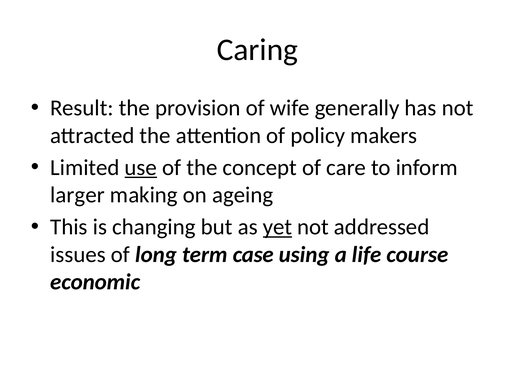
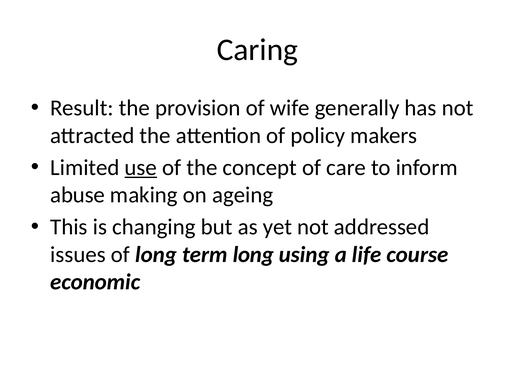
larger: larger -> abuse
yet underline: present -> none
term case: case -> long
